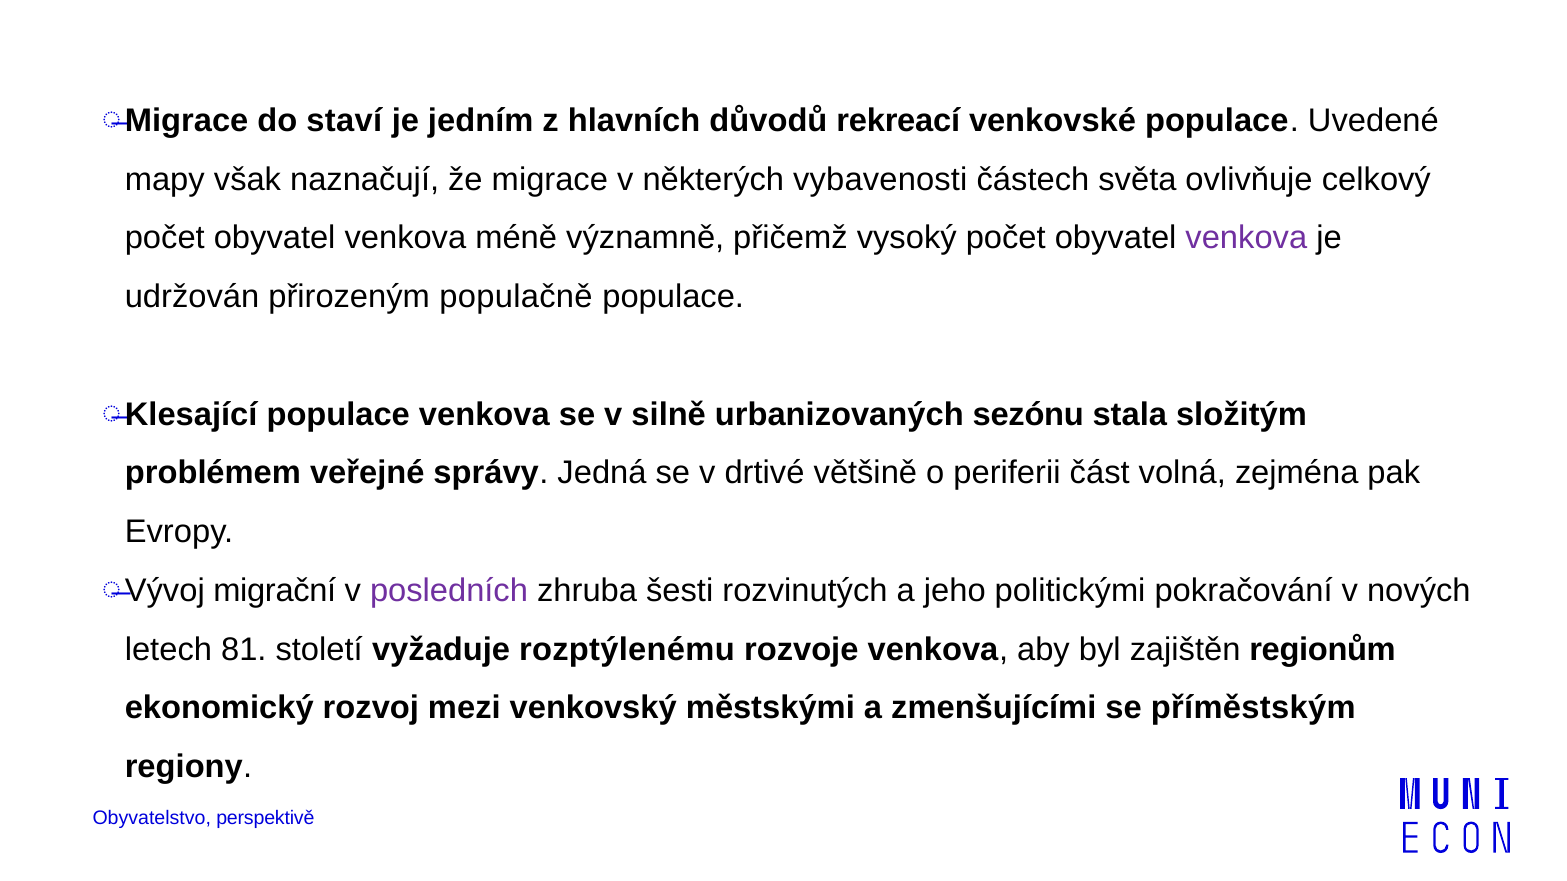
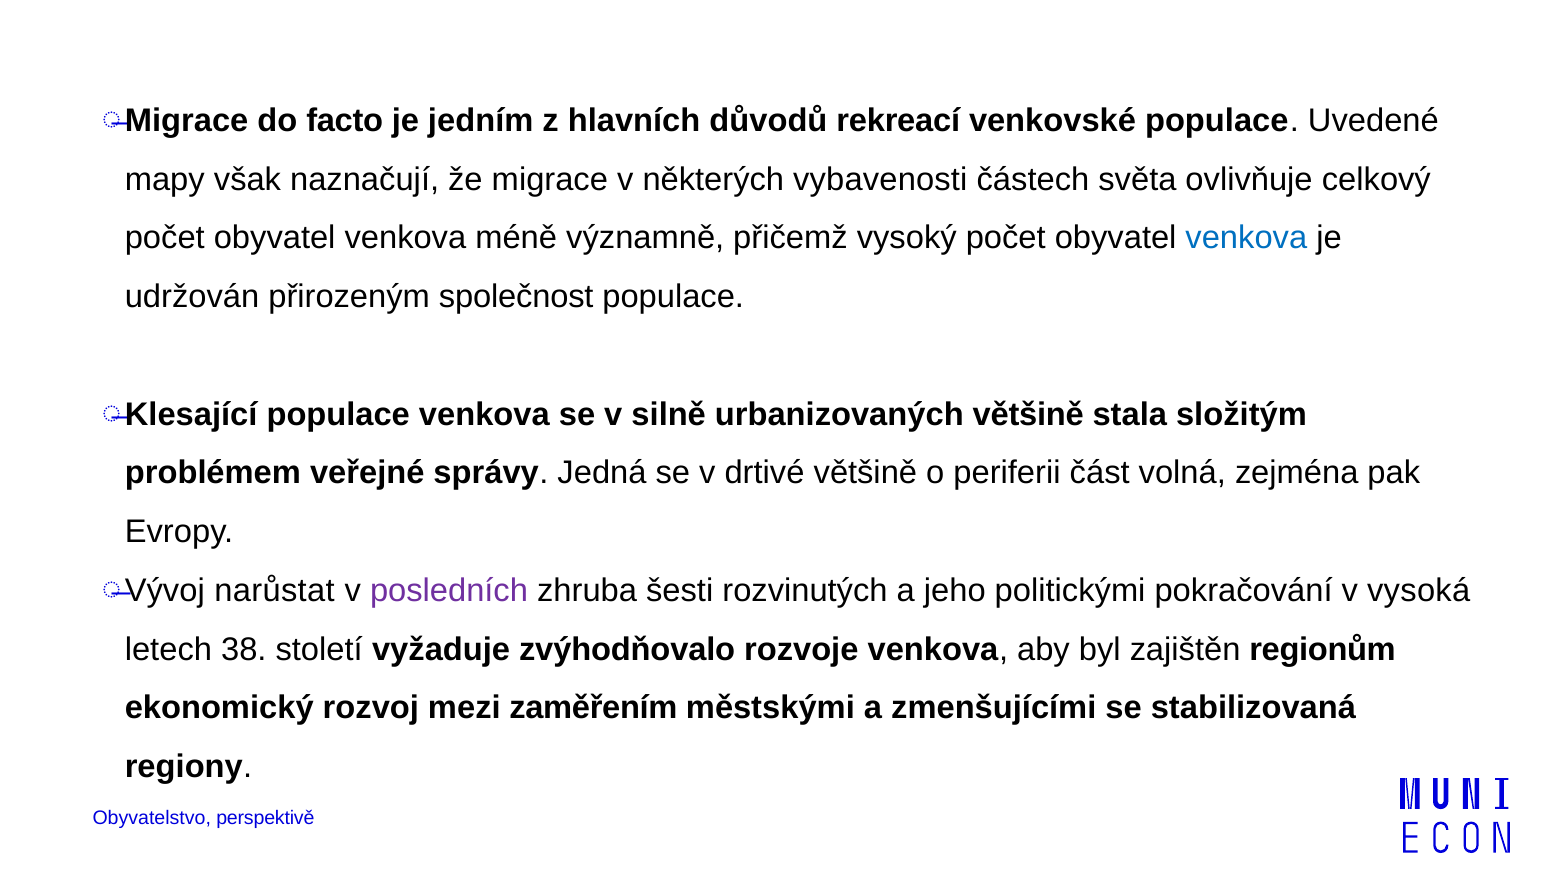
staví: staví -> facto
venkova at (1246, 238) colour: purple -> blue
populačně: populačně -> společnost
urbanizovaných sezónu: sezónu -> většině
migrační: migrační -> narůstat
nových: nových -> vysoká
81: 81 -> 38
rozptýlenému: rozptýlenému -> zvýhodňovalo
venkovský: venkovský -> zaměřením
příměstským: příměstským -> stabilizovaná
